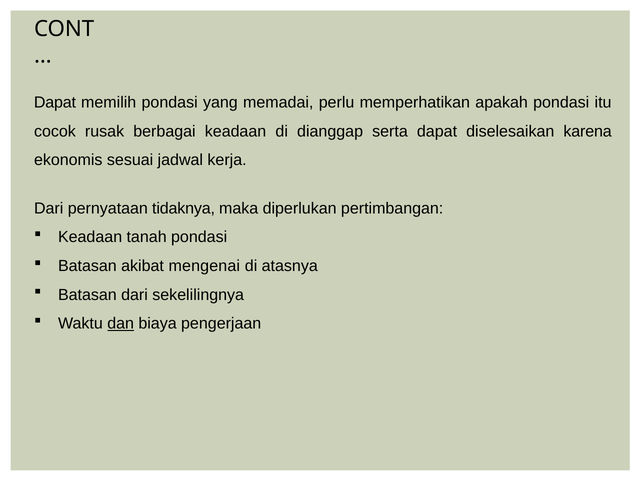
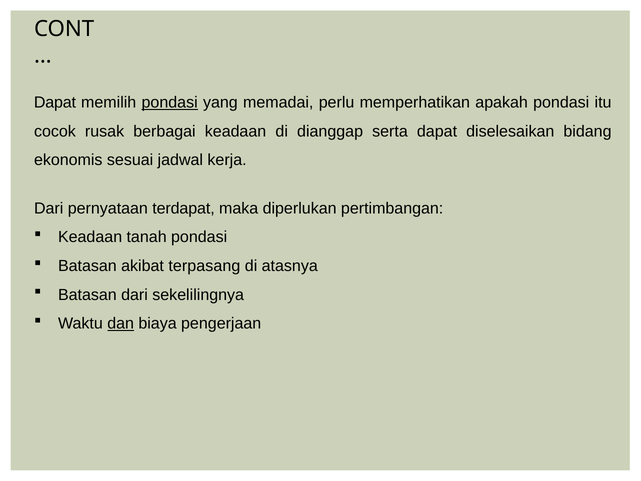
pondasi at (170, 102) underline: none -> present
karena: karena -> bidang
tidaknya: tidaknya -> terdapat
mengenai: mengenai -> terpasang
